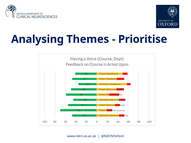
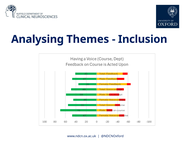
Prioritise: Prioritise -> Inclusion
